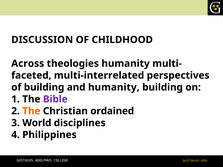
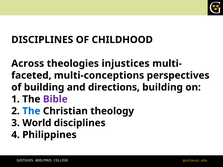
DISCUSSION at (42, 40): DISCUSSION -> DISCIPLINES
theologies humanity: humanity -> injustices
multi-interrelated: multi-interrelated -> multi-conceptions
and humanity: humanity -> directions
The at (31, 111) colour: orange -> blue
ordained: ordained -> theology
